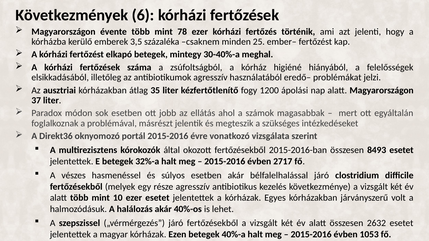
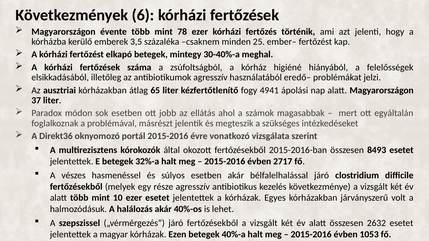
35: 35 -> 65
1200: 1200 -> 4941
